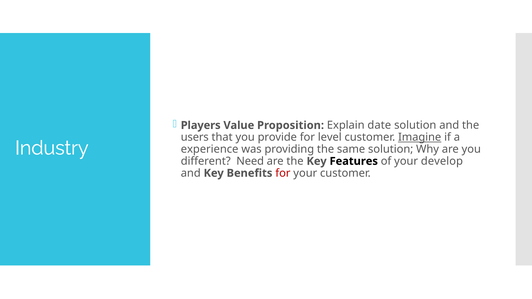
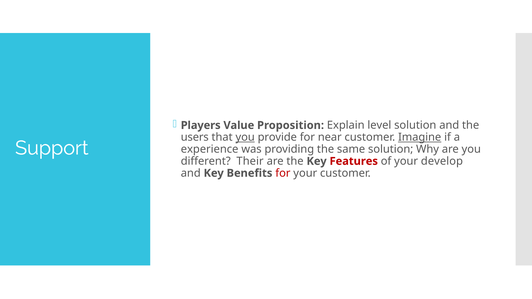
date: date -> level
you at (245, 137) underline: none -> present
level: level -> near
Industry: Industry -> Support
Need: Need -> Their
Features colour: black -> red
